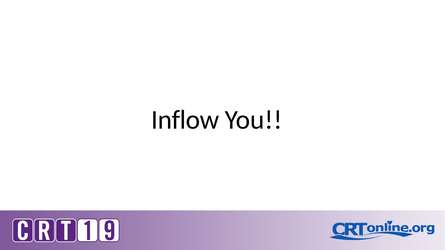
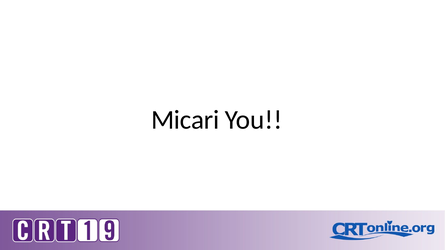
Inflow: Inflow -> Micari
